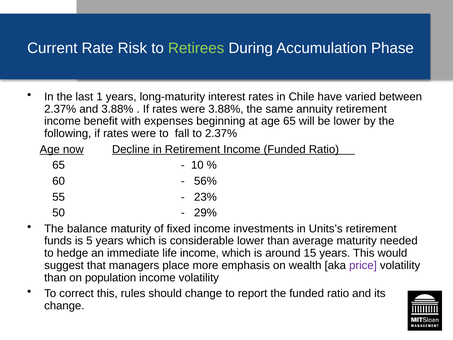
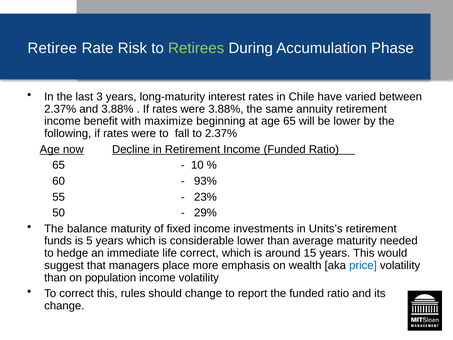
Current: Current -> Retiree
1: 1 -> 3
expenses: expenses -> maximize
56%: 56% -> 93%
life income: income -> correct
price colour: purple -> blue
